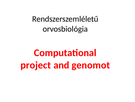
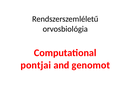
project: project -> pontjai
